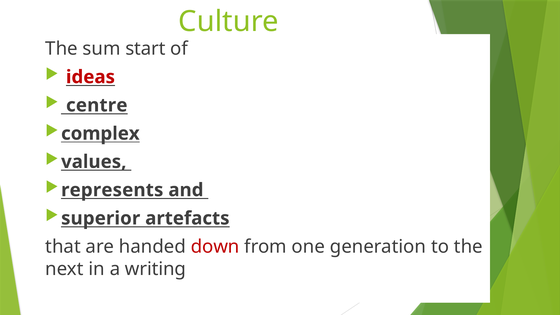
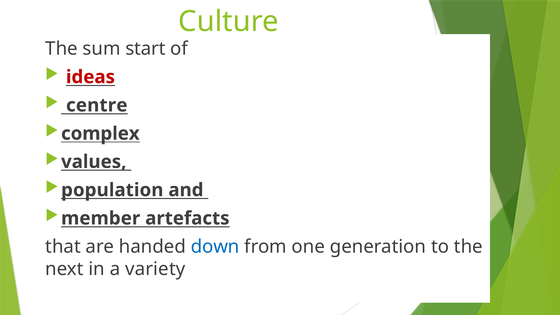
represents: represents -> population
superior: superior -> member
down colour: red -> blue
writing: writing -> variety
